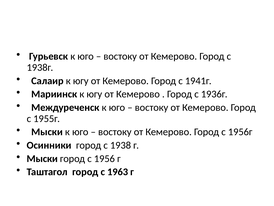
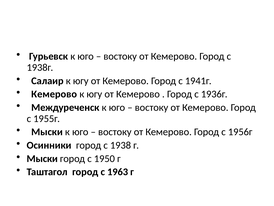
Мариинск at (54, 94): Мариинск -> Кемерово
1956: 1956 -> 1950
